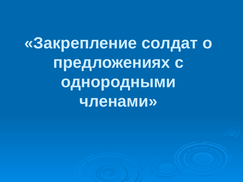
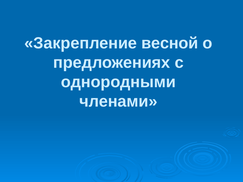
солдат: солдат -> весной
